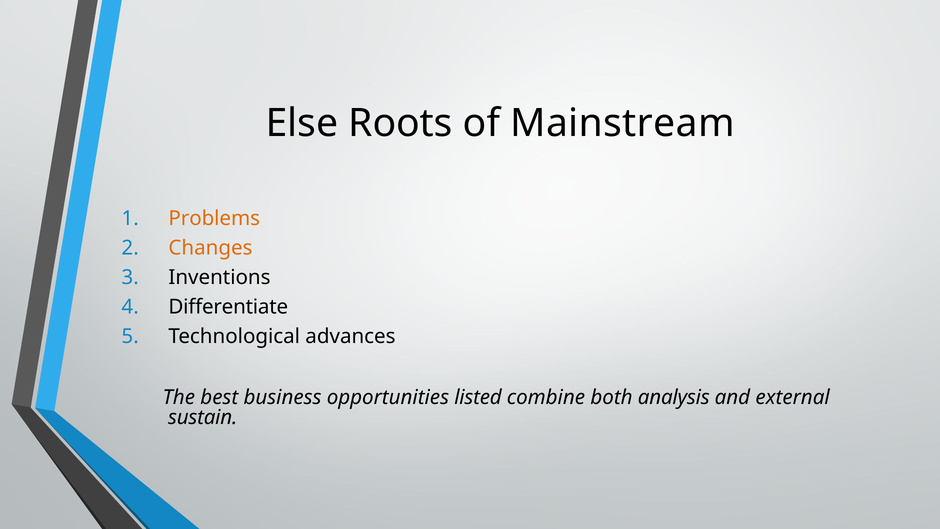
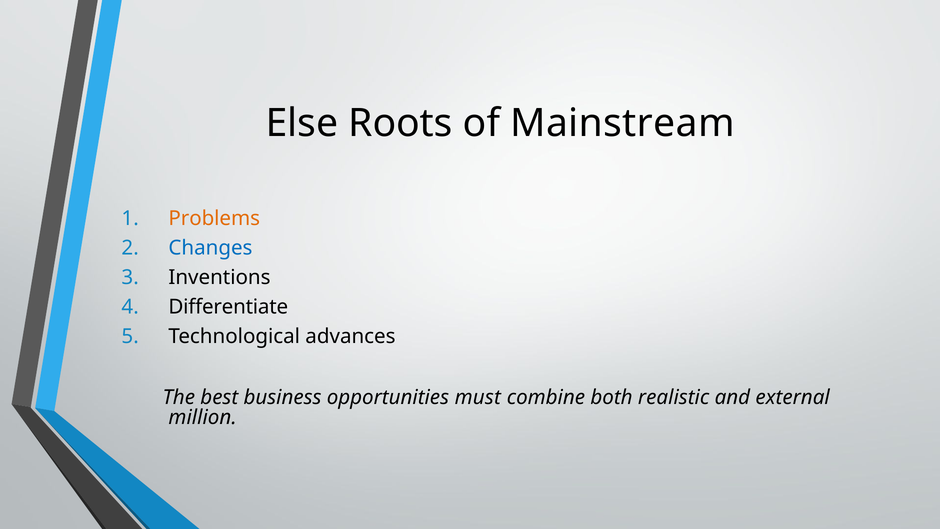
Changes colour: orange -> blue
listed: listed -> must
analysis: analysis -> realistic
sustain: sustain -> million
